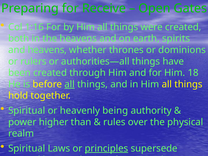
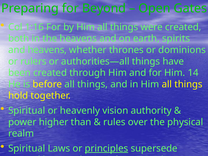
Receive: Receive -> Beyond
18: 18 -> 14
all at (70, 84) underline: present -> none
being: being -> vision
